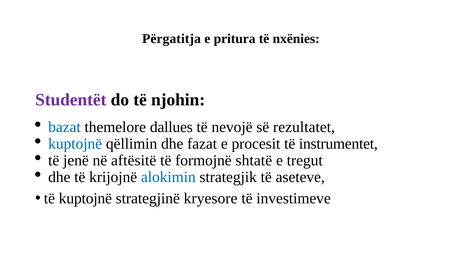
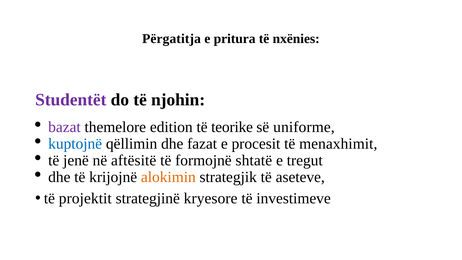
bazat colour: blue -> purple
dallues: dallues -> edition
nevojë: nevojë -> teorike
rezultatet: rezultatet -> uniforme
instrumentet: instrumentet -> menaxhimit
alokimin colour: blue -> orange
të kuptojnë: kuptojnë -> projektit
